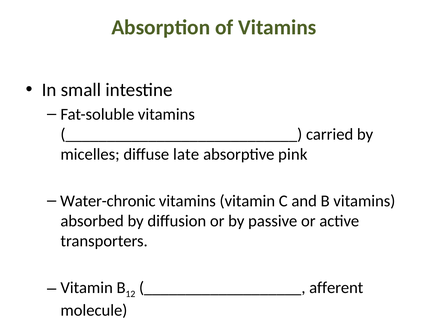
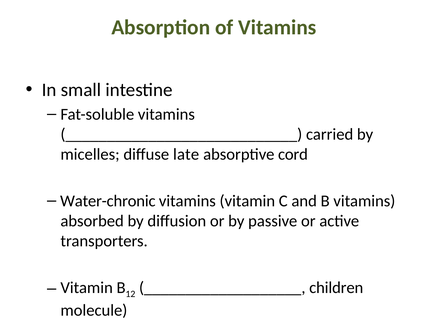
pink: pink -> cord
afferent: afferent -> children
